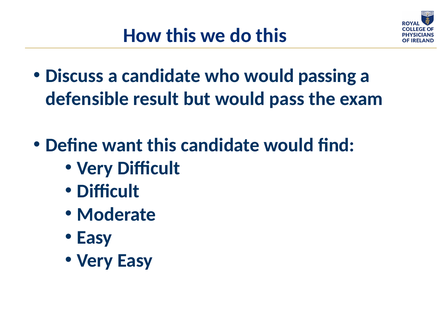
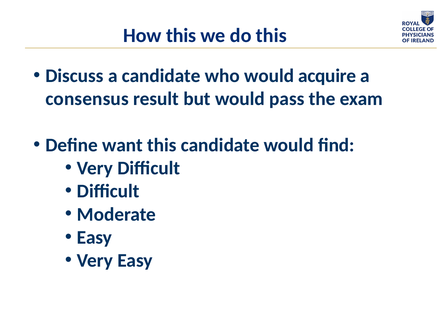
passing: passing -> acquire
defensible: defensible -> consensus
